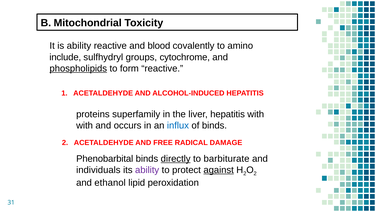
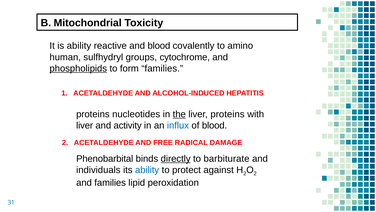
include: include -> human
form reactive: reactive -> families
superfamily: superfamily -> nucleotides
the underline: none -> present
liver hepatitis: hepatitis -> proteins
with at (85, 125): with -> liver
occurs: occurs -> activity
of binds: binds -> blood
ability at (147, 170) colour: purple -> blue
against underline: present -> none
and ethanol: ethanol -> families
